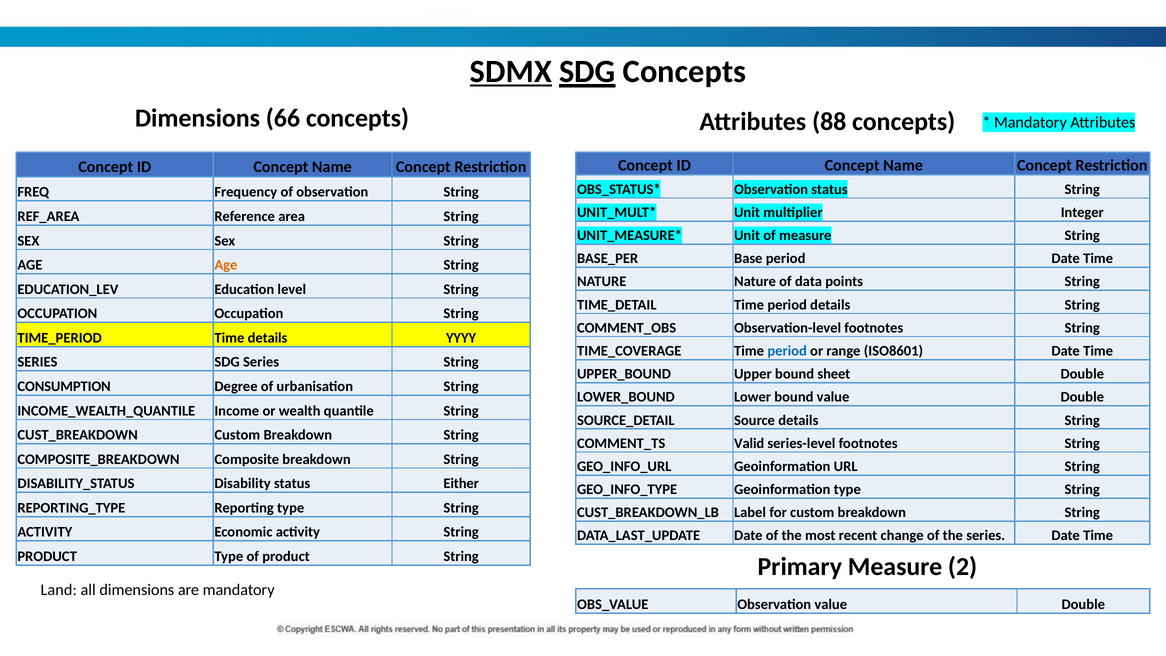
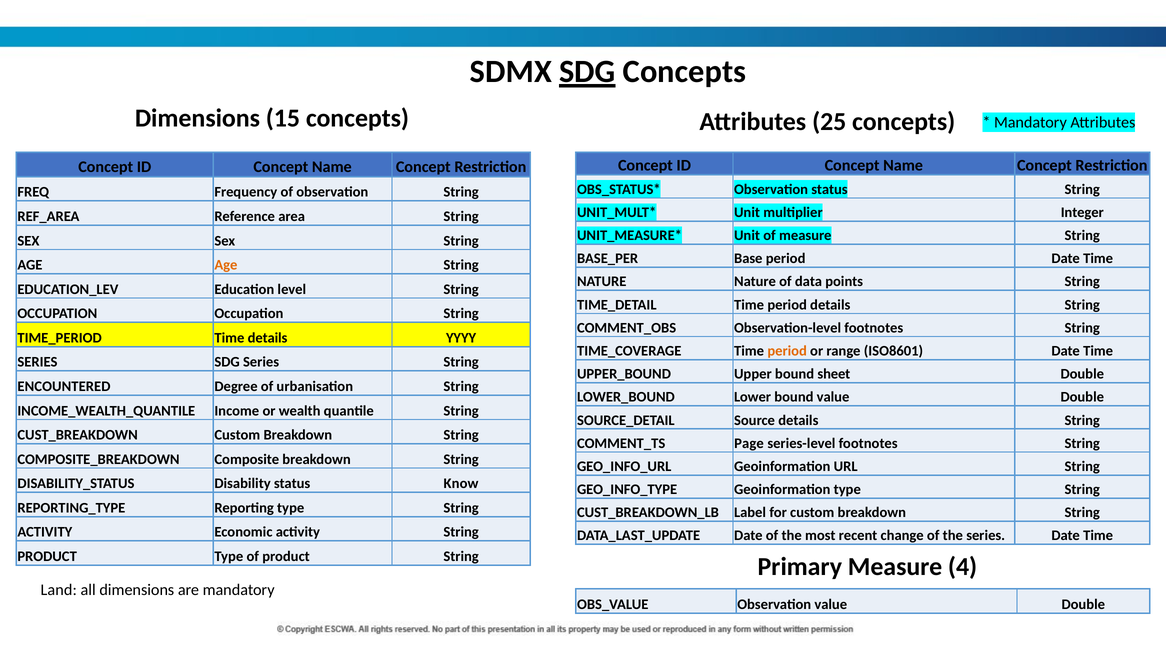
SDMX underline: present -> none
66: 66 -> 15
88: 88 -> 25
period at (787, 351) colour: blue -> orange
CONSUMPTION: CONSUMPTION -> ENCOUNTERED
Valid: Valid -> Page
Either: Either -> Know
2: 2 -> 4
